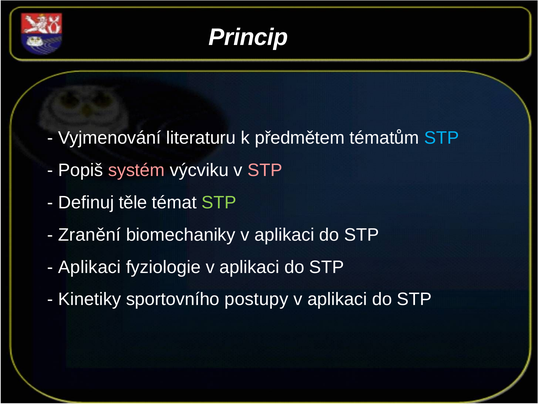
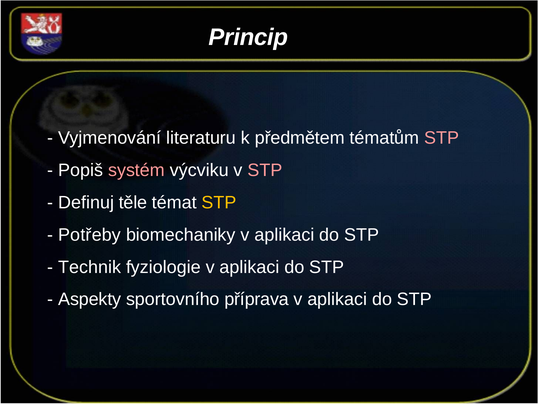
STP at (442, 138) colour: light blue -> pink
STP at (219, 202) colour: light green -> yellow
Zranění: Zranění -> Potřeby
Aplikaci at (90, 267): Aplikaci -> Technik
Kinetiky: Kinetiky -> Aspekty
postupy: postupy -> příprava
